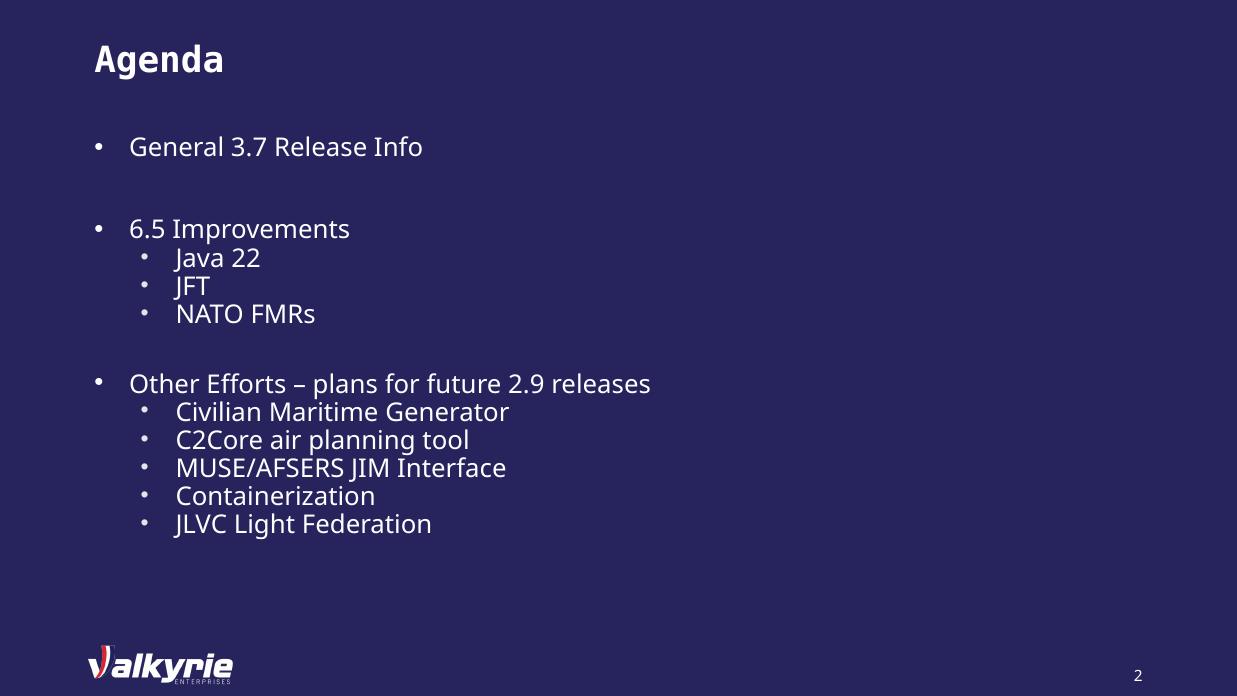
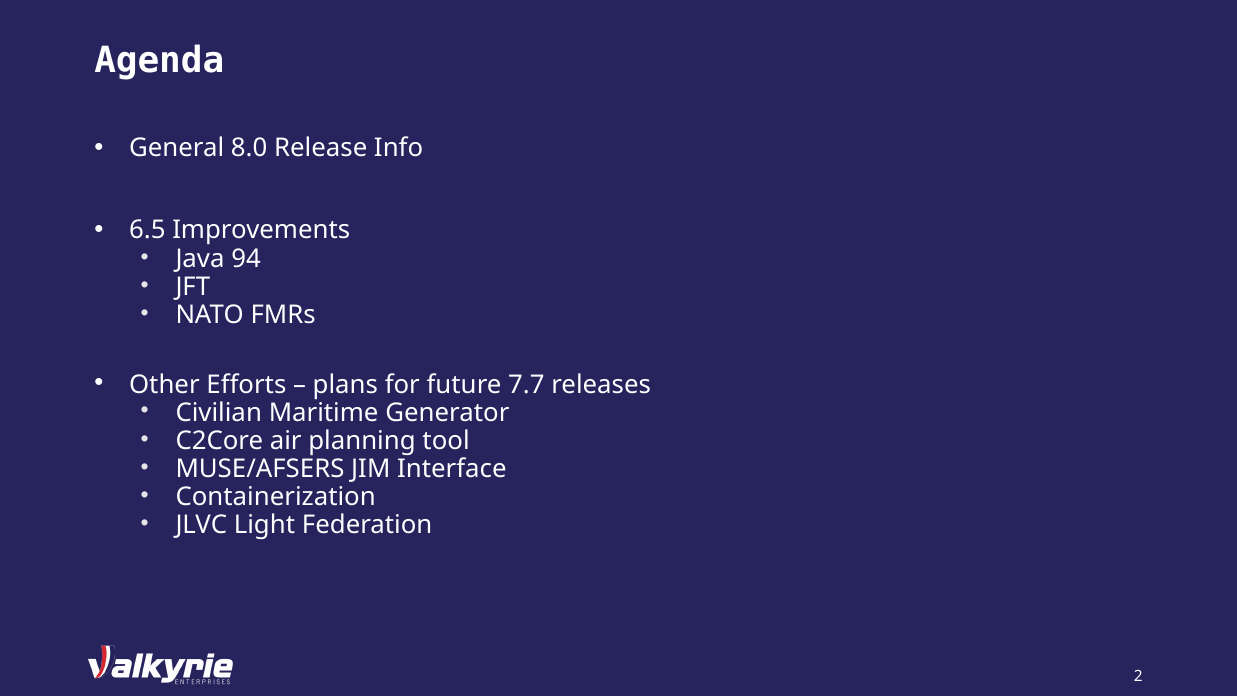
3.7: 3.7 -> 8.0
22: 22 -> 94
2.9: 2.9 -> 7.7
